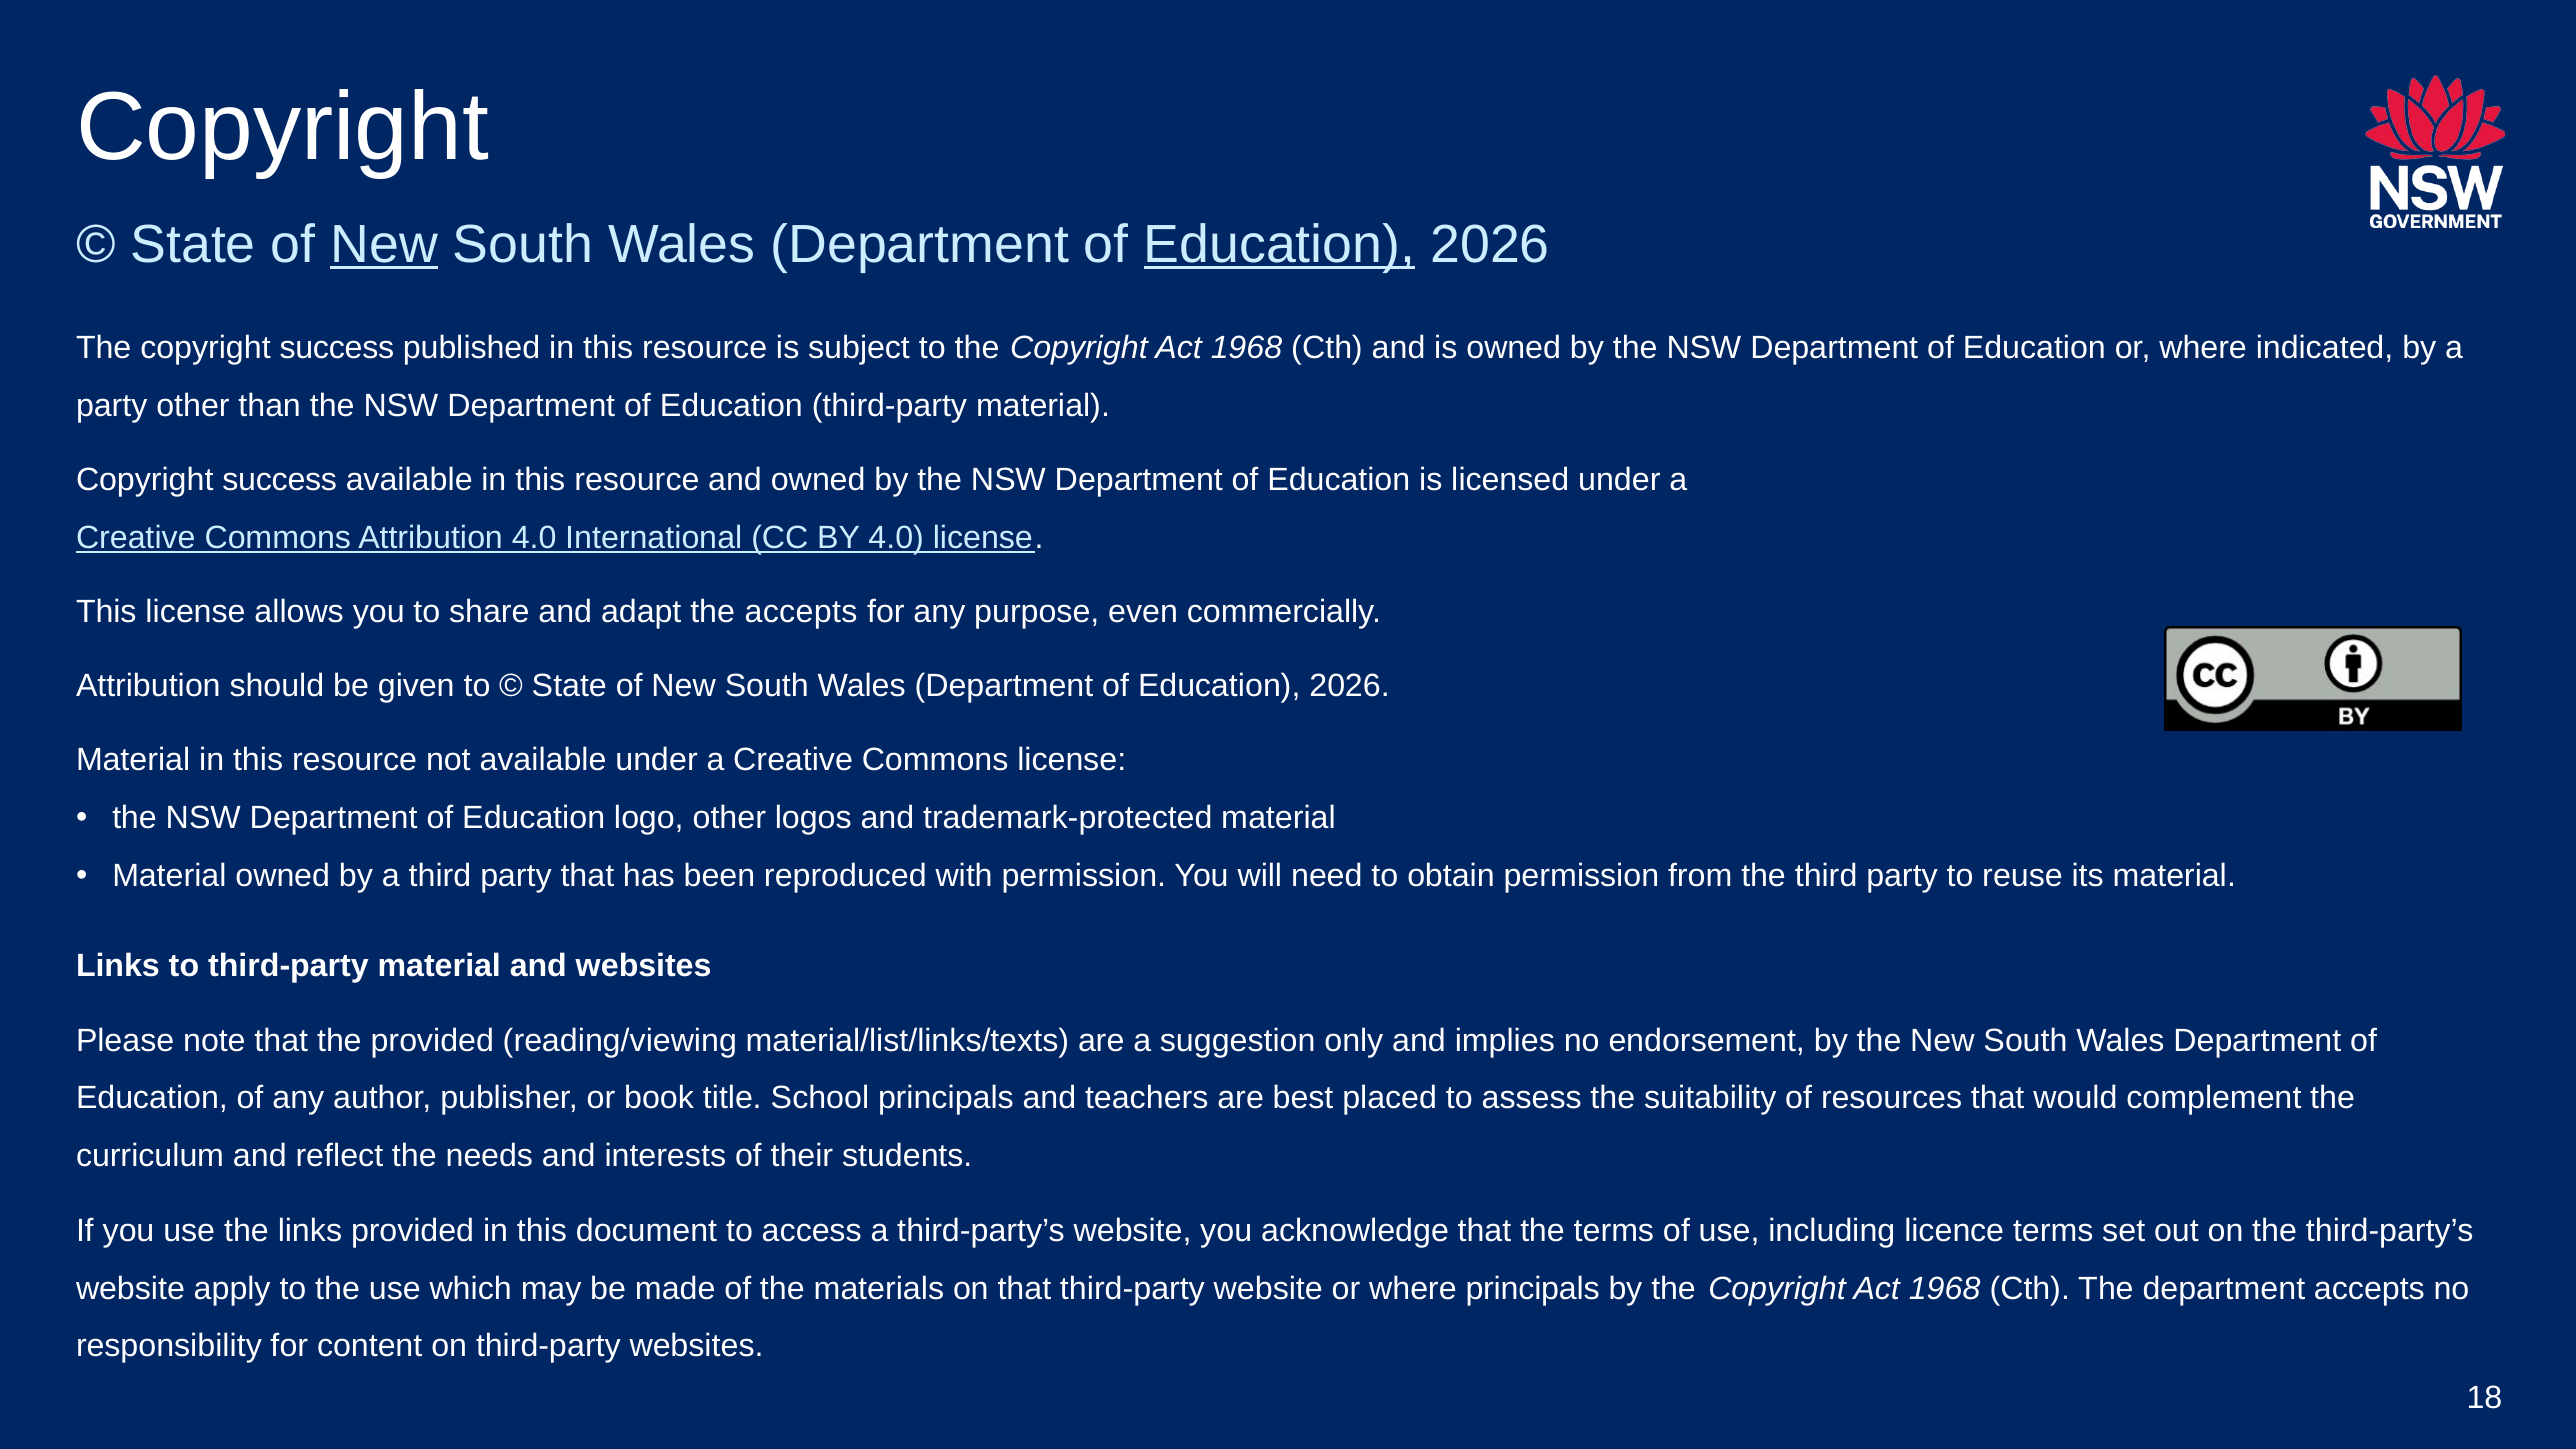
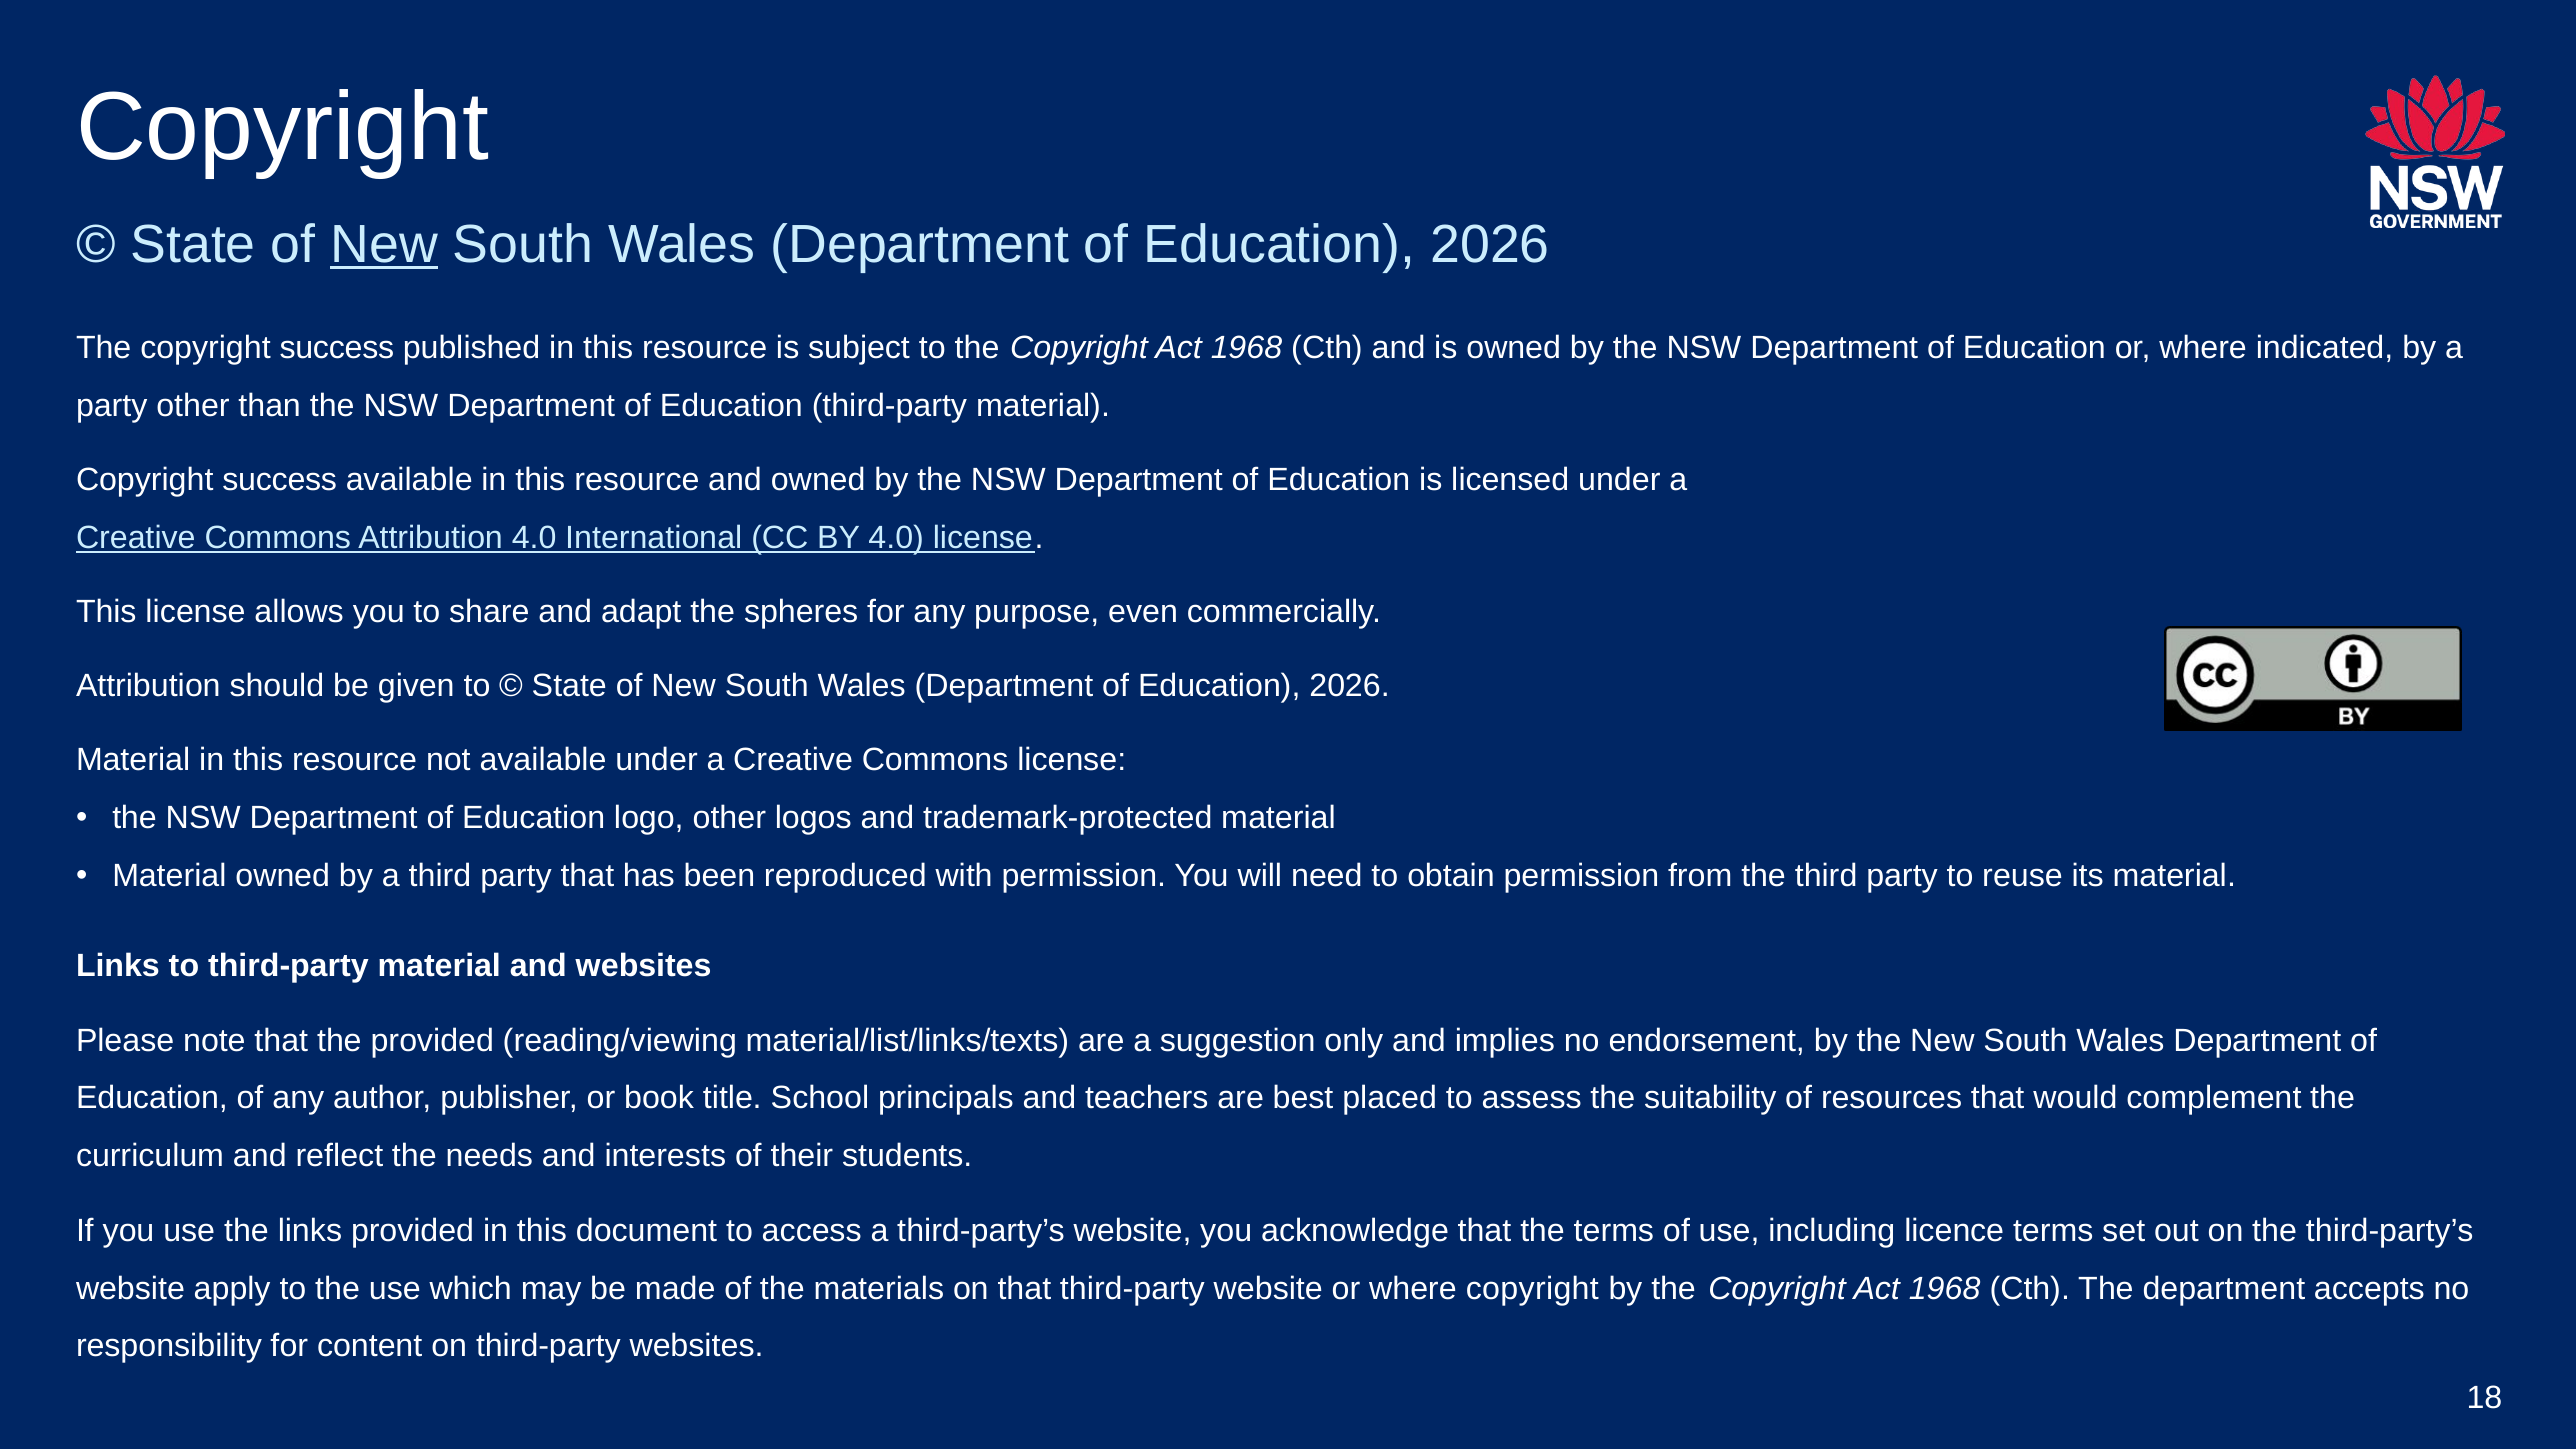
Education at (1279, 244) underline: present -> none
the accepts: accepts -> spheres
where principals: principals -> copyright
